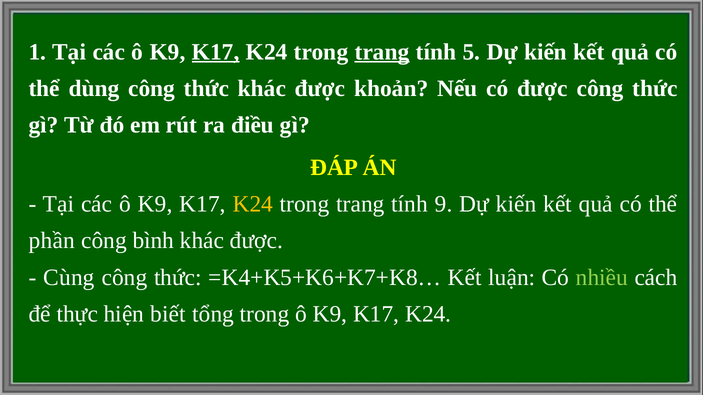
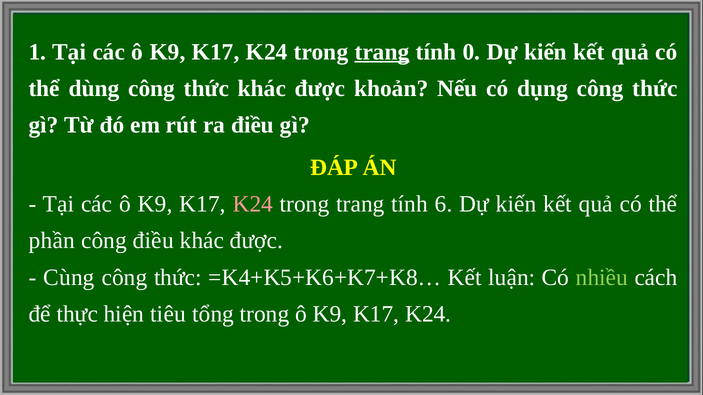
K17 at (216, 52) underline: present -> none
5: 5 -> 0
có được: được -> dụng
K24 at (253, 204) colour: yellow -> pink
9: 9 -> 6
công bình: bình -> điều
biết: biết -> tiêu
